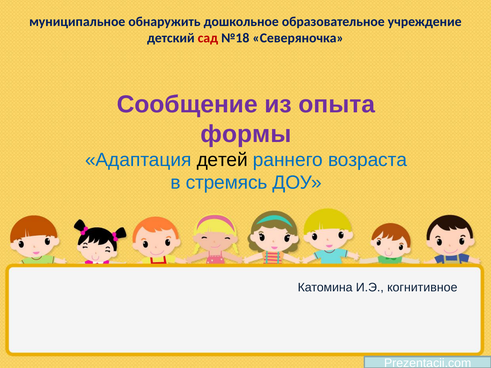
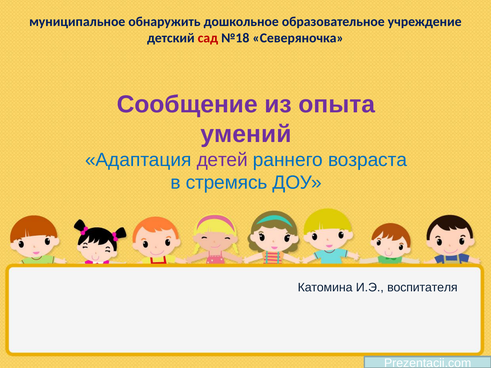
формы: формы -> умений
детей colour: black -> purple
когнитивное: когнитивное -> воспитателя
